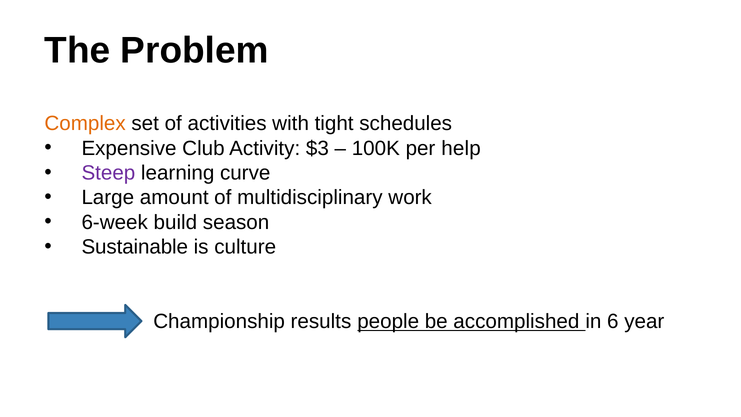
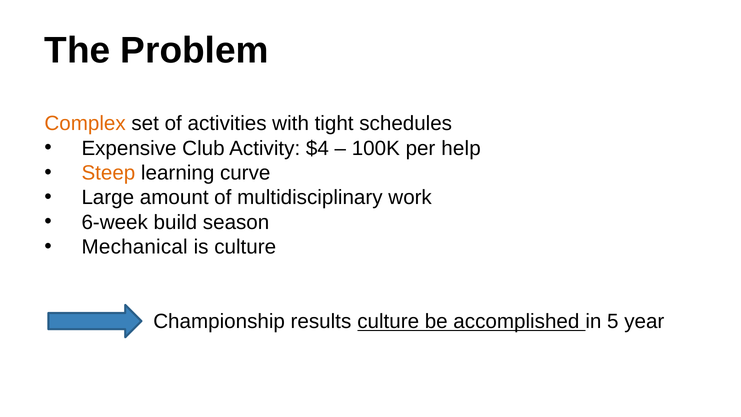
$3: $3 -> $4
Steep colour: purple -> orange
Sustainable: Sustainable -> Mechanical
results people: people -> culture
6: 6 -> 5
